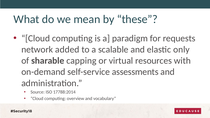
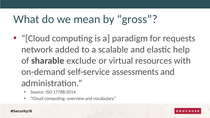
these: these -> gross
only: only -> help
capping: capping -> exclude
